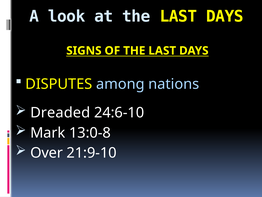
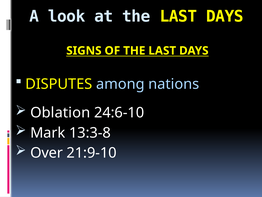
Dreaded: Dreaded -> Oblation
13:0-8: 13:0-8 -> 13:3-8
